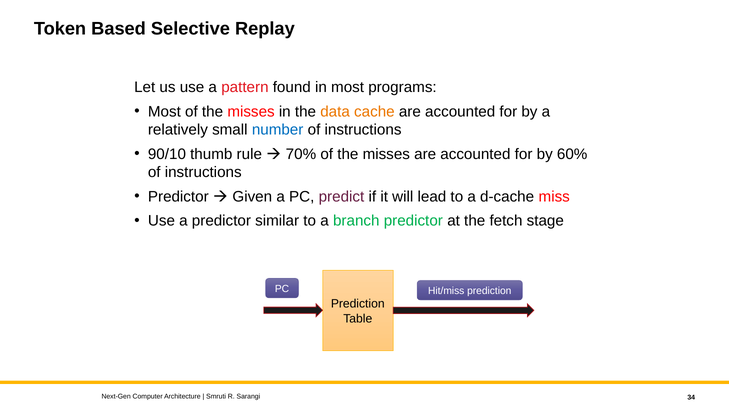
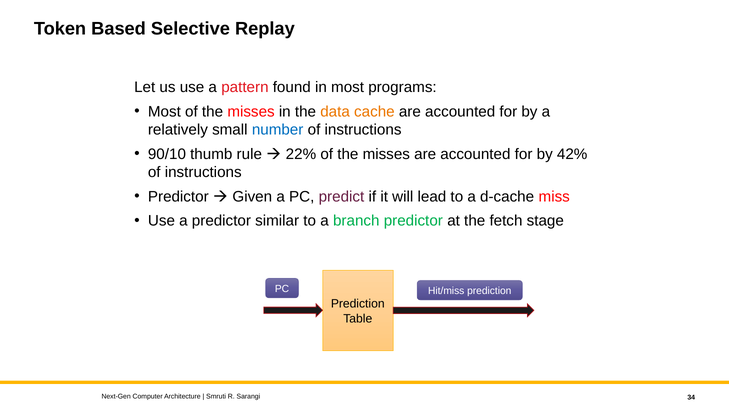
70%: 70% -> 22%
60%: 60% -> 42%
